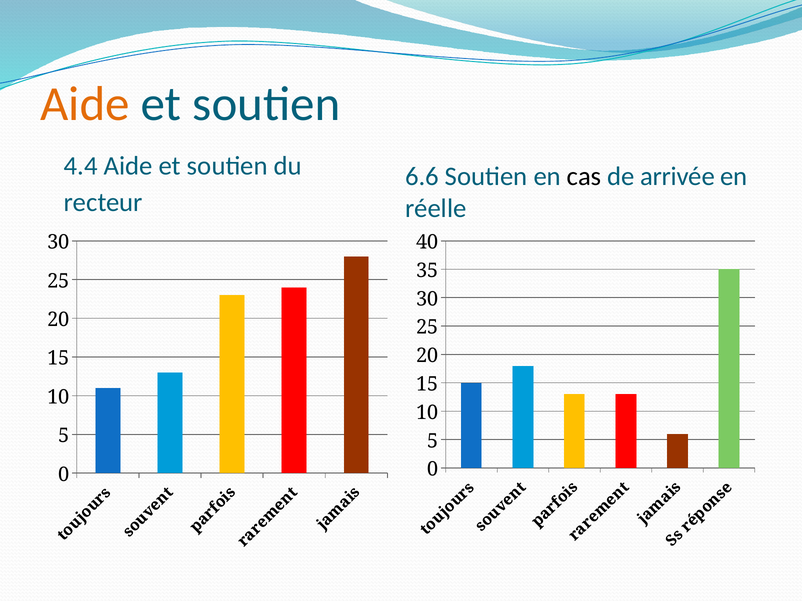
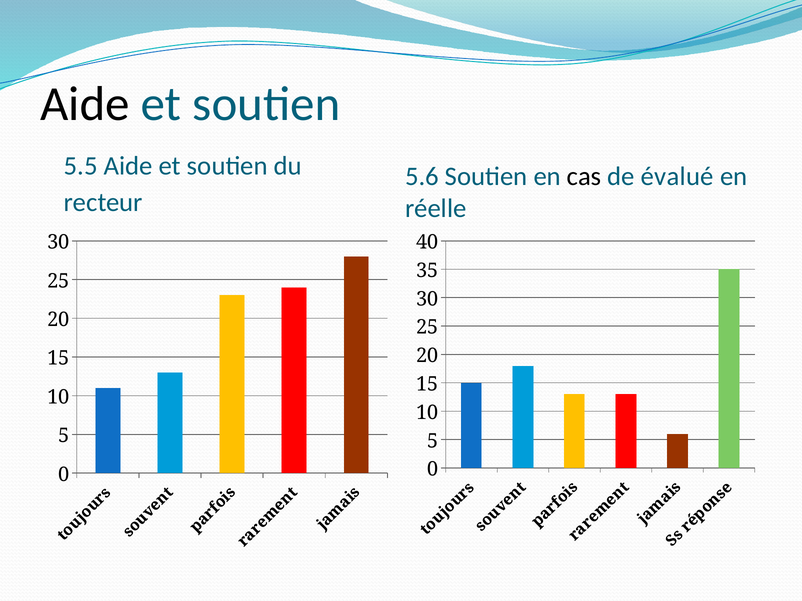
Aide at (85, 104) colour: orange -> black
4.4: 4.4 -> 5.5
6.6: 6.6 -> 5.6
arrivée: arrivée -> évalué
